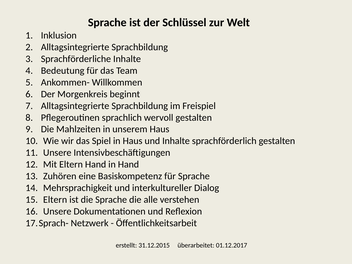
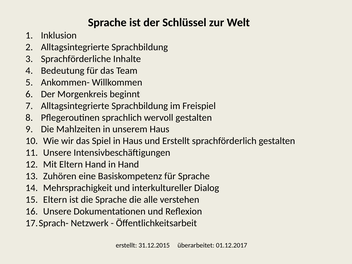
und Inhalte: Inhalte -> Erstellt
